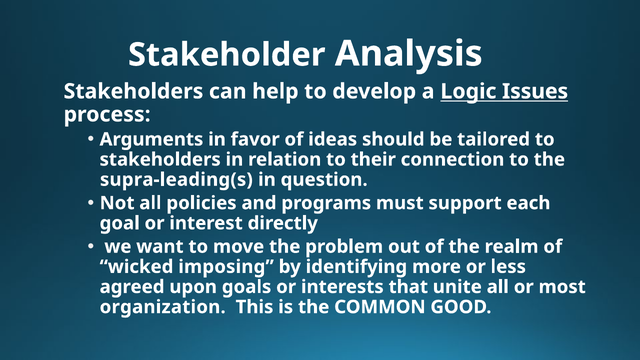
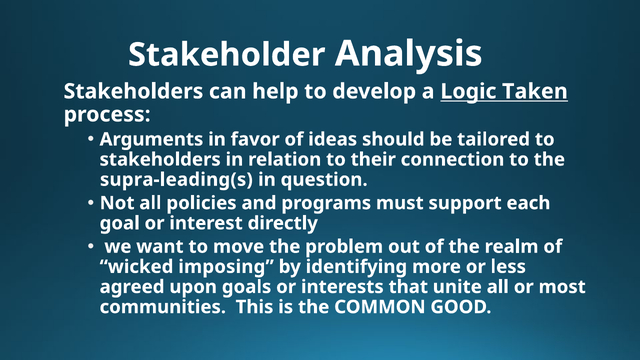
Issues: Issues -> Taken
organization: organization -> communities
